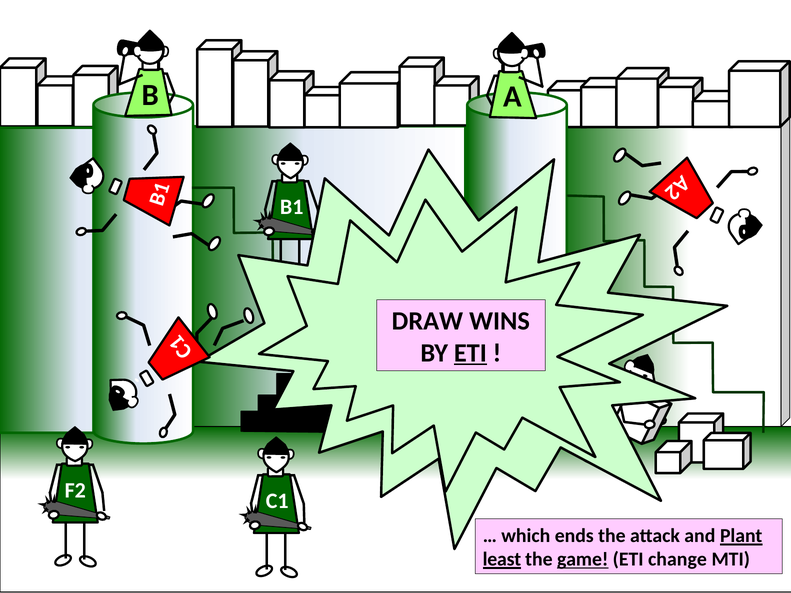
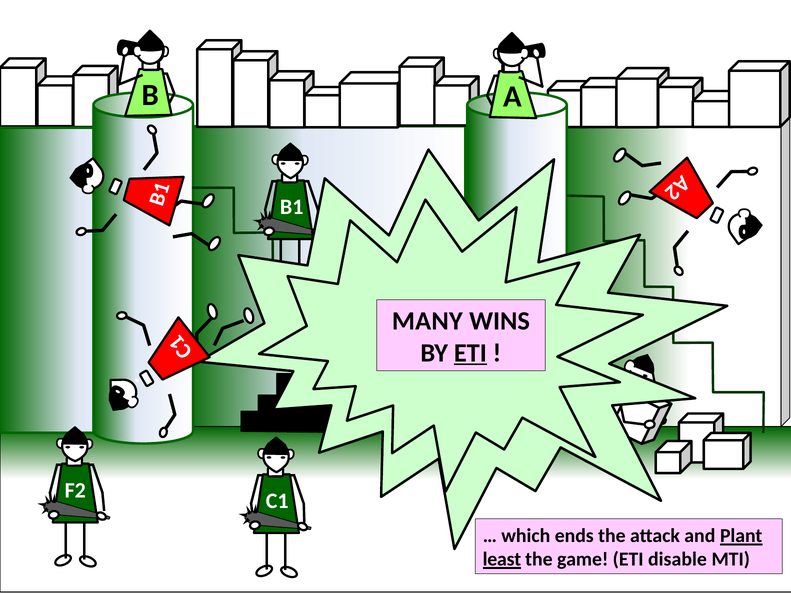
DRAW: DRAW -> MANY
game underline: present -> none
change: change -> disable
